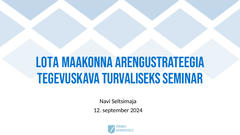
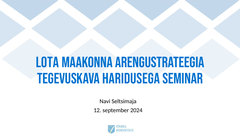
turvaliseks: turvaliseks -> haridusega
